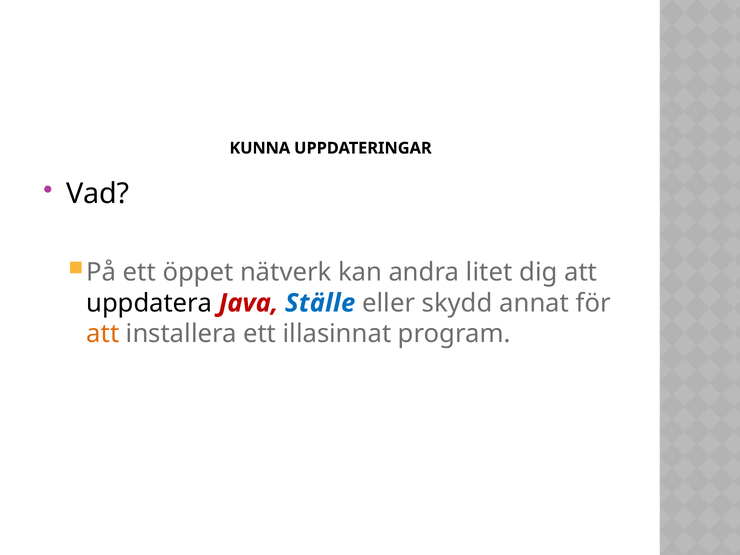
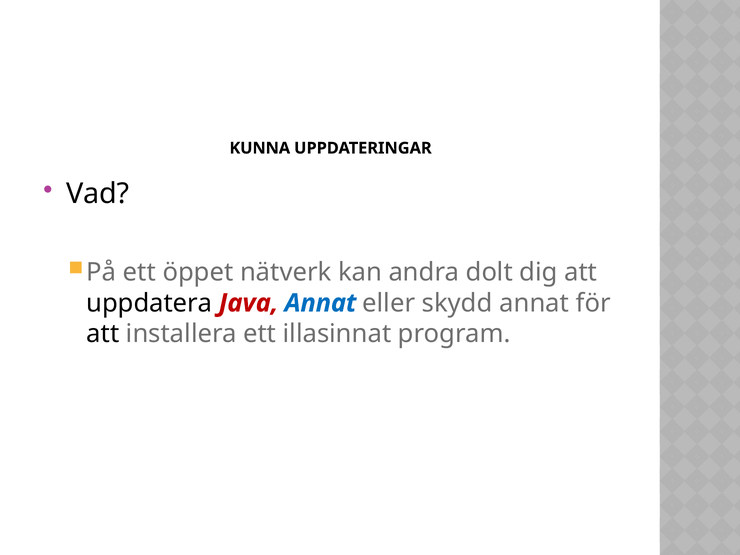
litet: litet -> dolt
Java Ställe: Ställe -> Annat
att at (103, 334) colour: orange -> black
